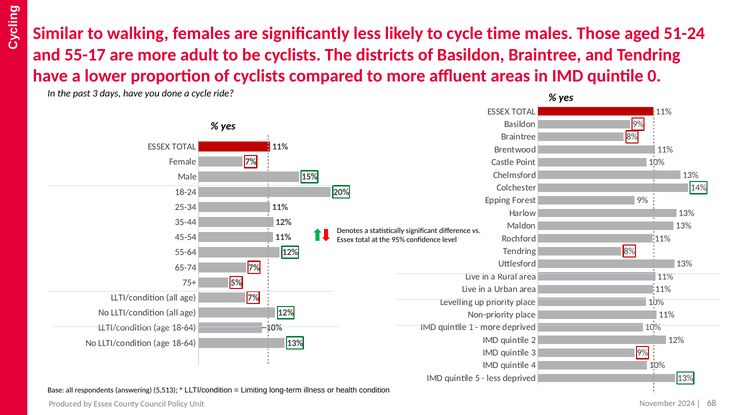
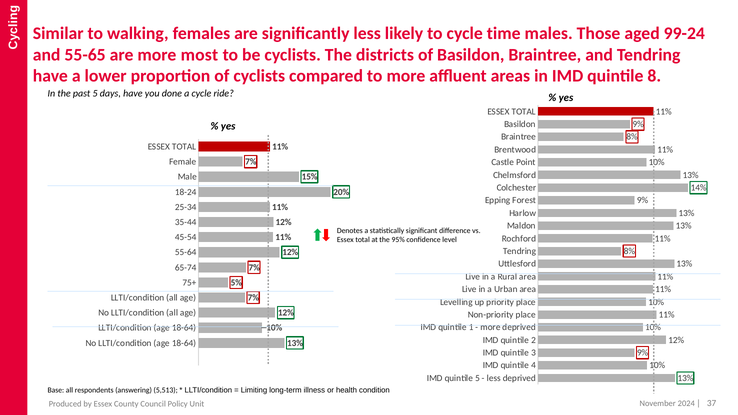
51-24: 51-24 -> 99-24
55-17: 55-17 -> 55-65
adult: adult -> most
0: 0 -> 8
past 3: 3 -> 5
68: 68 -> 37
